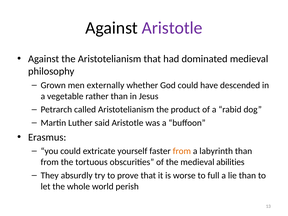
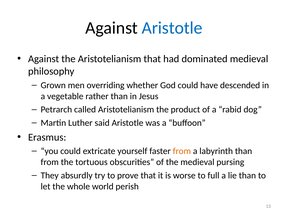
Aristotle at (172, 28) colour: purple -> blue
externally: externally -> overriding
abilities: abilities -> pursing
